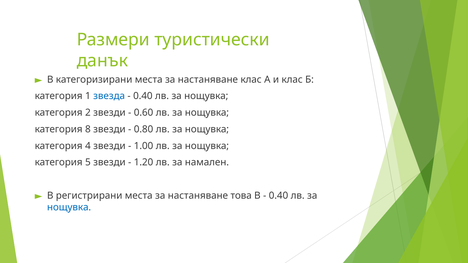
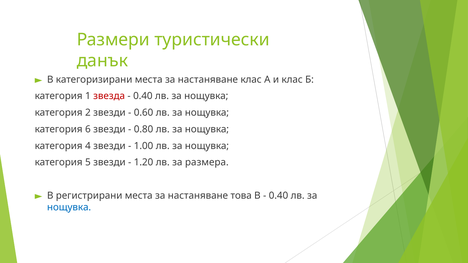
звезда colour: blue -> red
8: 8 -> 6
намален: намален -> размера
